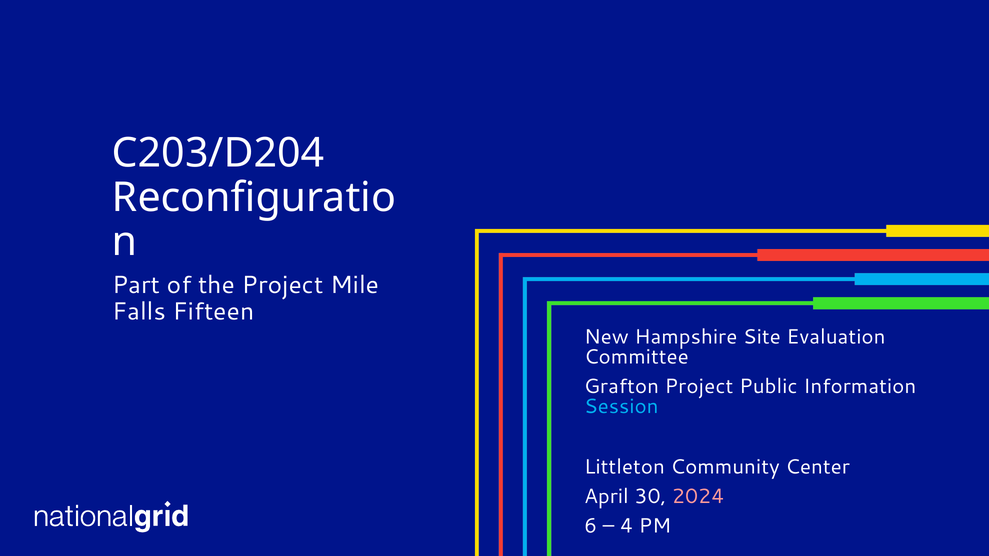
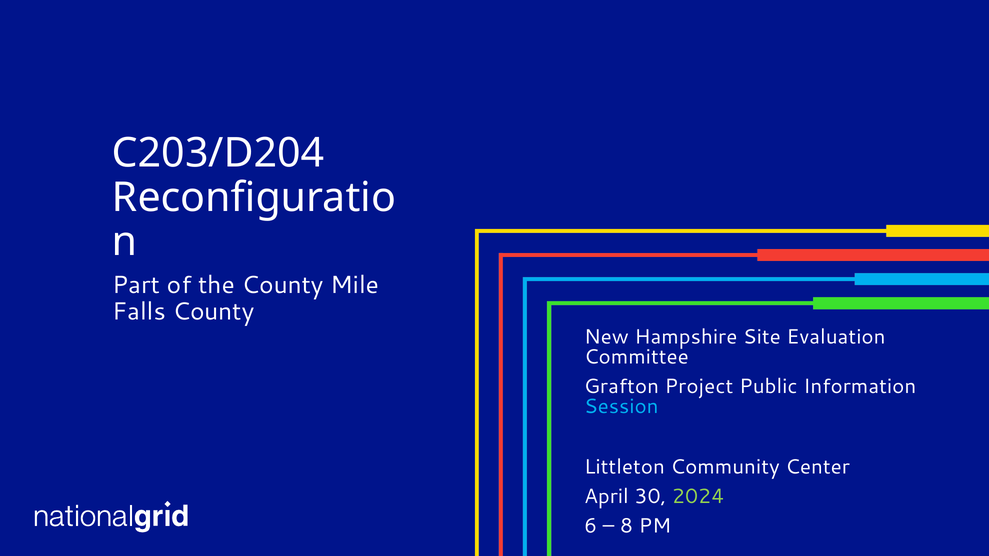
the Project: Project -> County
Falls Fifteen: Fifteen -> County
2024 colour: pink -> light green
4: 4 -> 8
